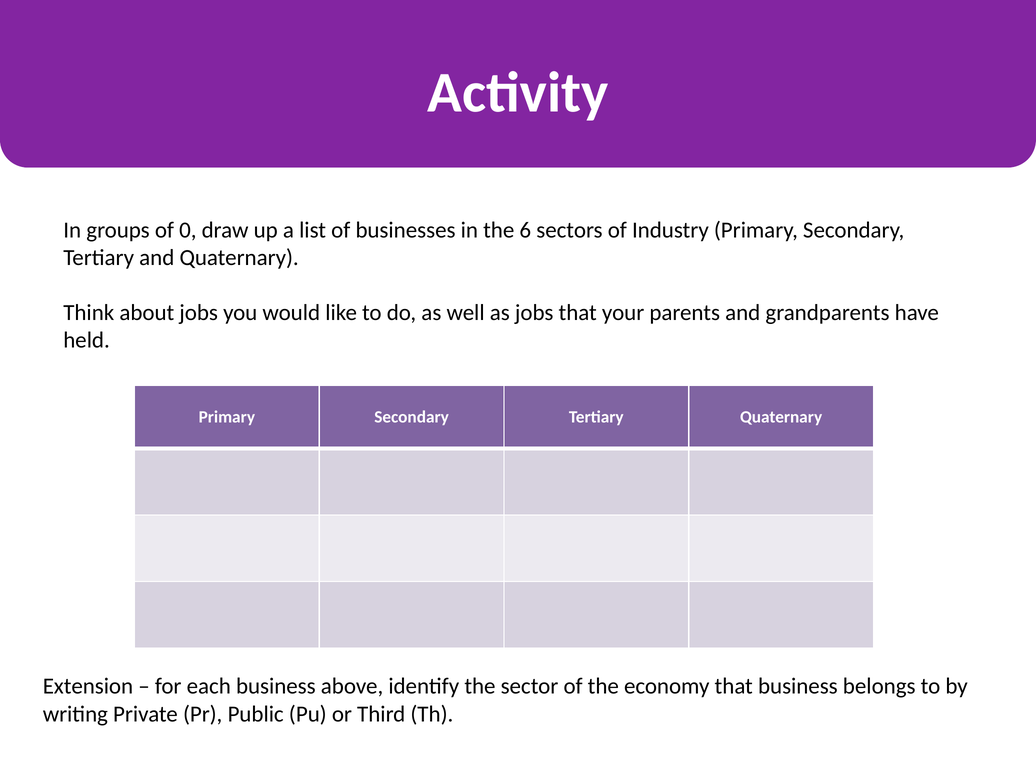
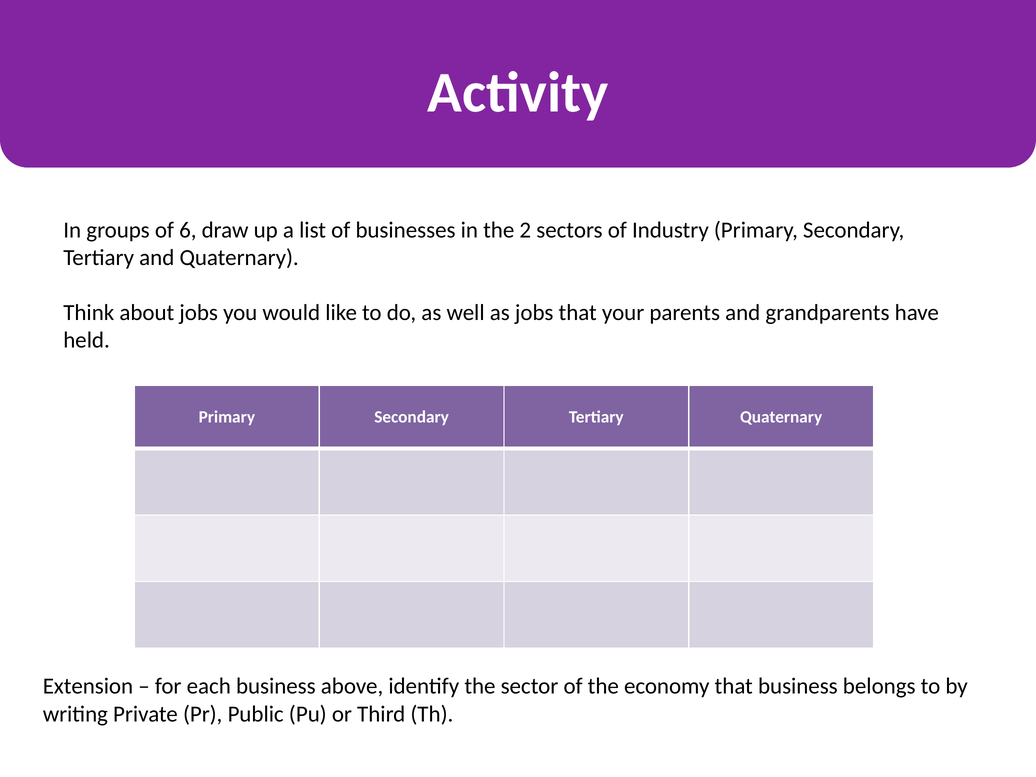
0: 0 -> 6
6: 6 -> 2
